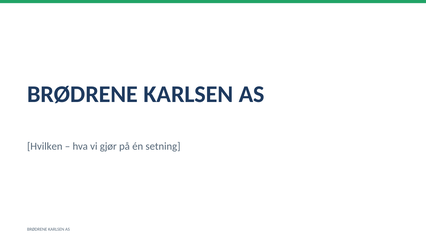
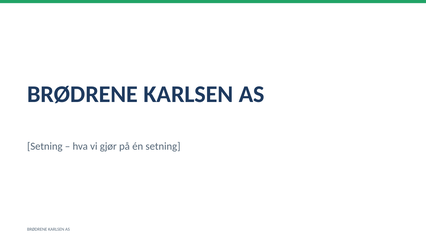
Hvilken at (45, 147): Hvilken -> Setning
